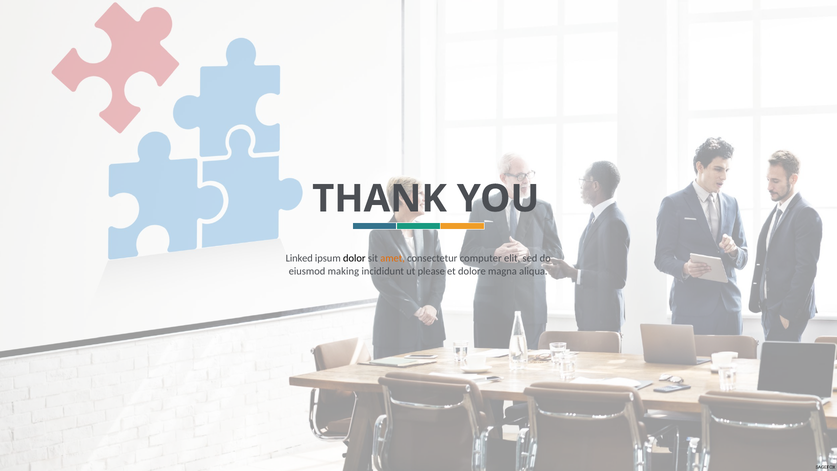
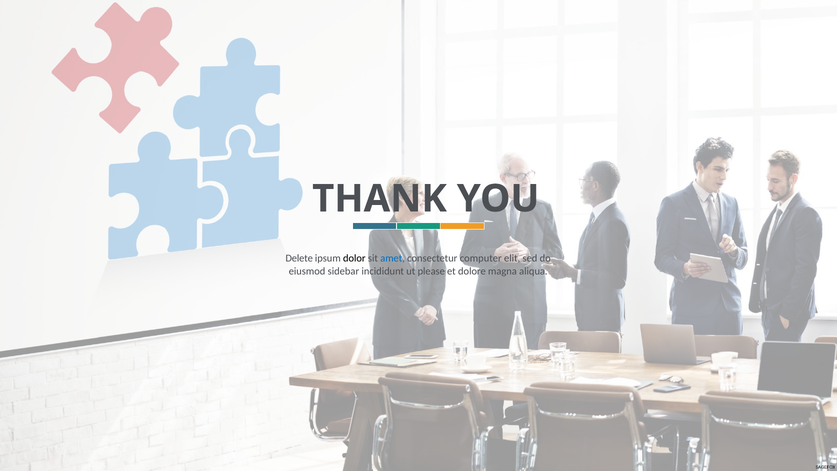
Linked: Linked -> Delete
amet colour: orange -> blue
making: making -> sidebar
